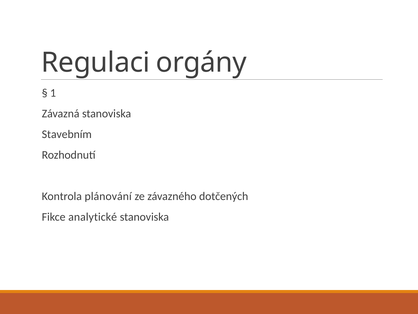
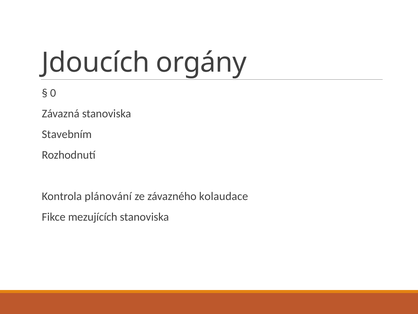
Regulaci: Regulaci -> Jdoucích
1: 1 -> 0
dotčených: dotčených -> kolaudace
analytické: analytické -> mezujících
